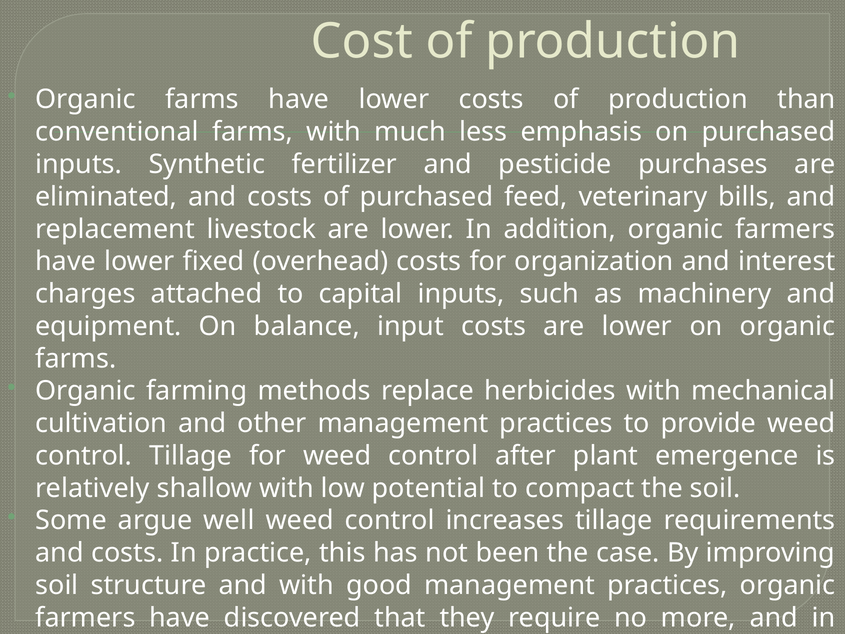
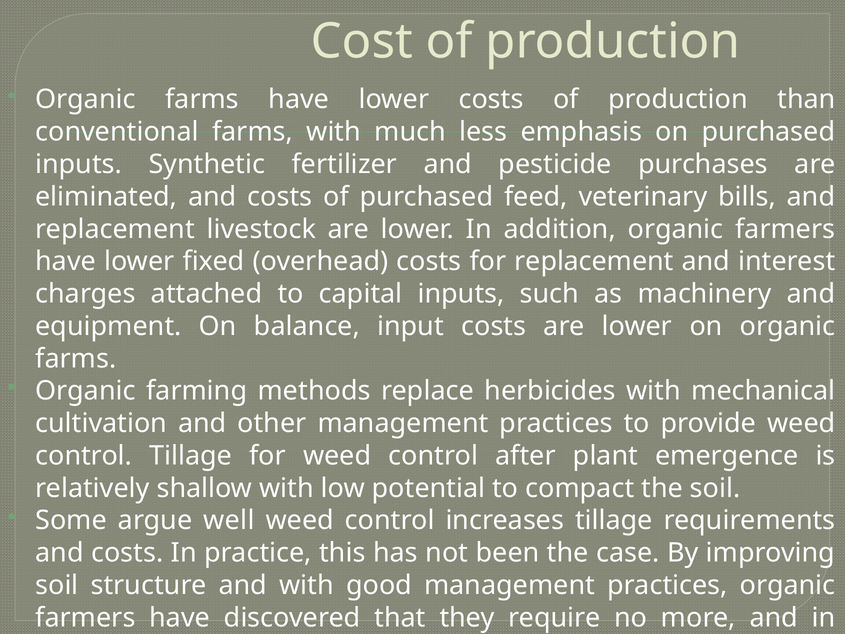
for organization: organization -> replacement
